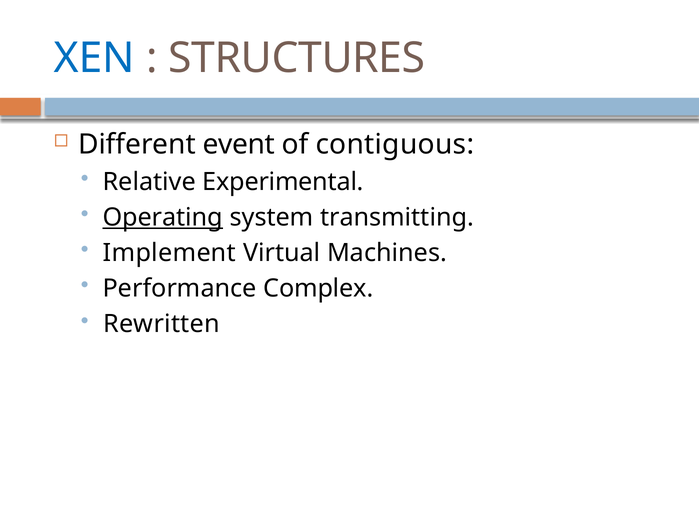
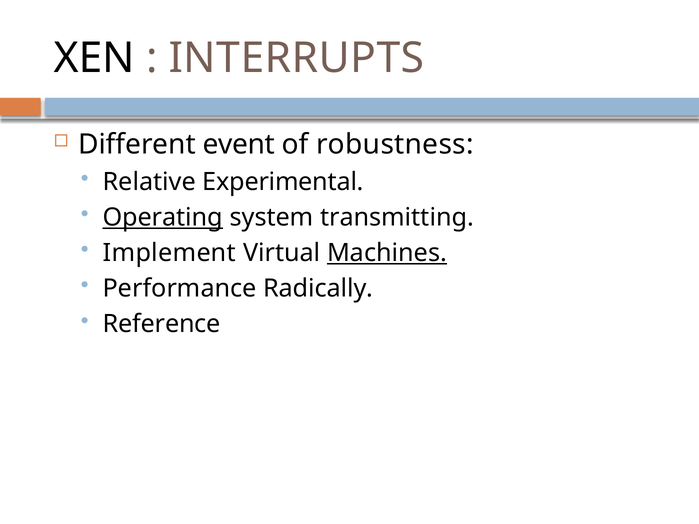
XEN colour: blue -> black
STRUCTURES: STRUCTURES -> INTERRUPTS
contiguous: contiguous -> robustness
Machines underline: none -> present
Complex: Complex -> Radically
Rewritten: Rewritten -> Reference
